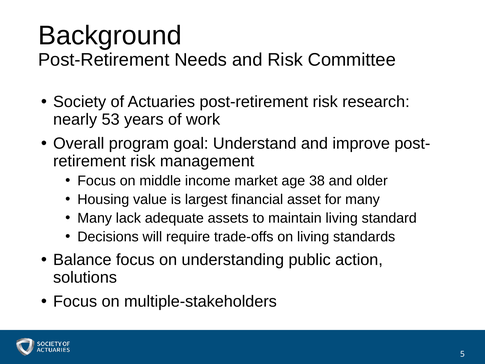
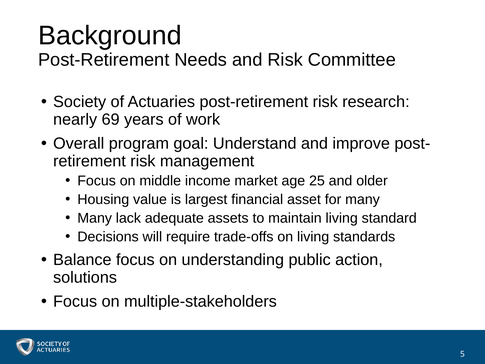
53: 53 -> 69
38: 38 -> 25
